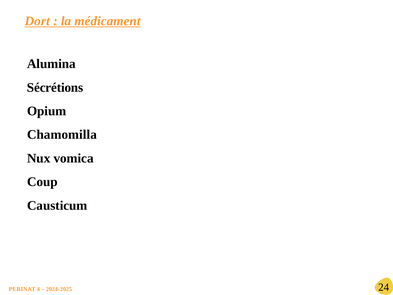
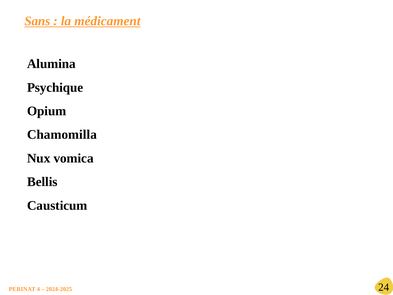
Dort: Dort -> Sans
Sécrétions: Sécrétions -> Psychique
Coup: Coup -> Bellis
